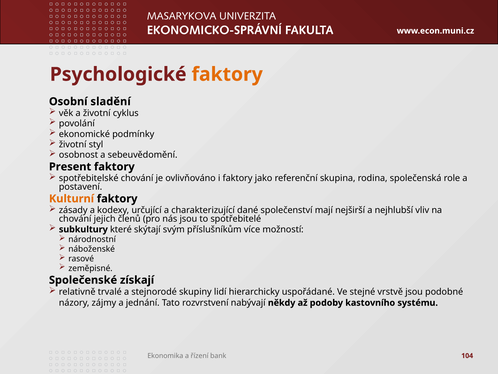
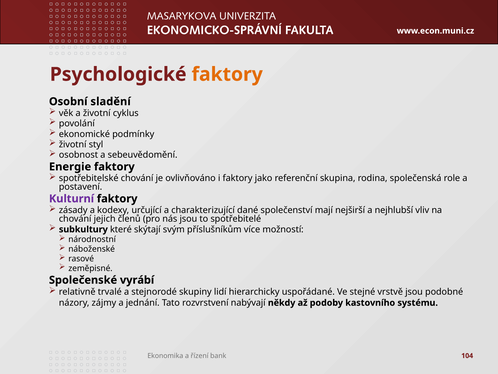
Present: Present -> Energie
Kulturní colour: orange -> purple
získají: získají -> vyrábí
